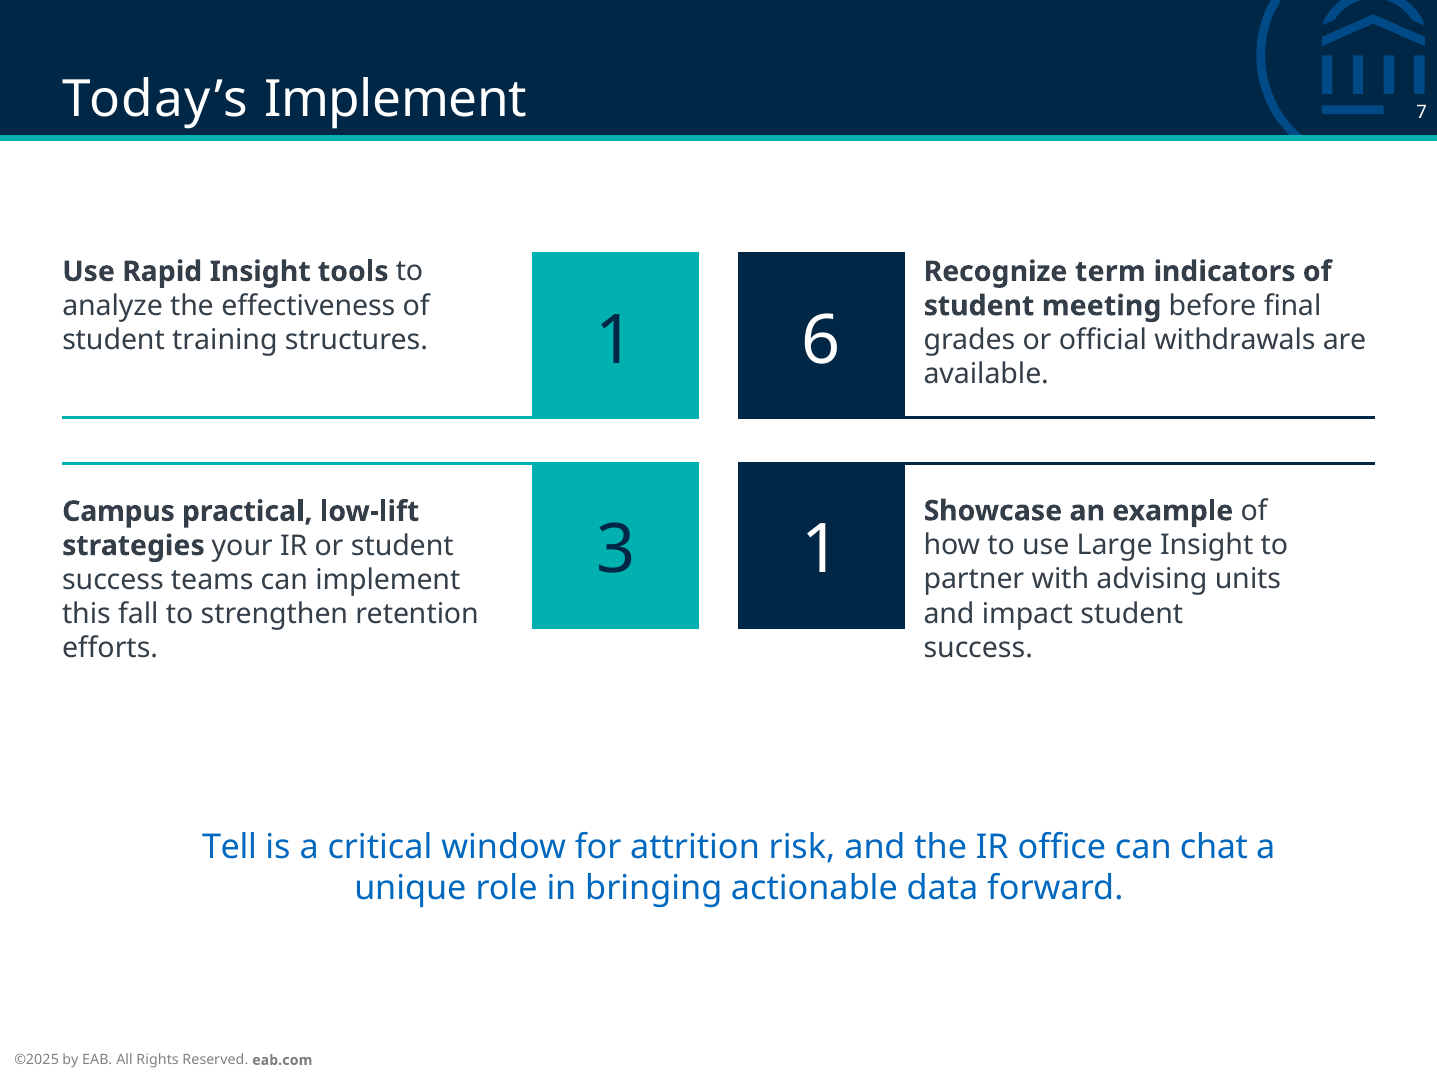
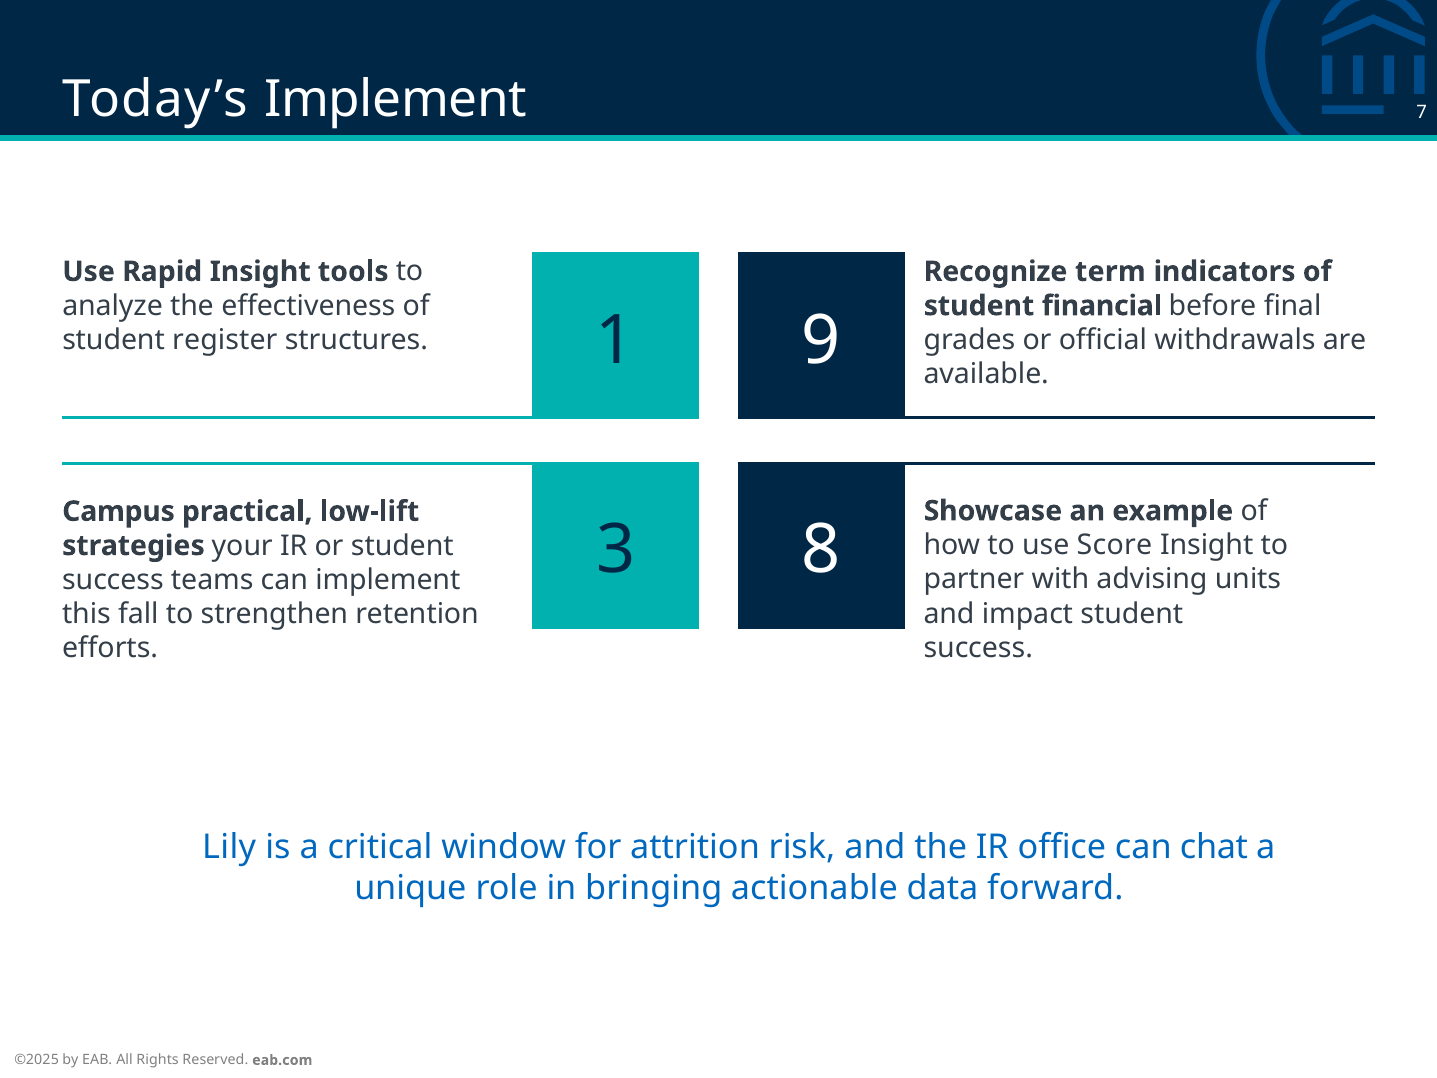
meeting: meeting -> financial
6: 6 -> 9
training: training -> register
3 1: 1 -> 8
Large: Large -> Score
Tell: Tell -> Lily
